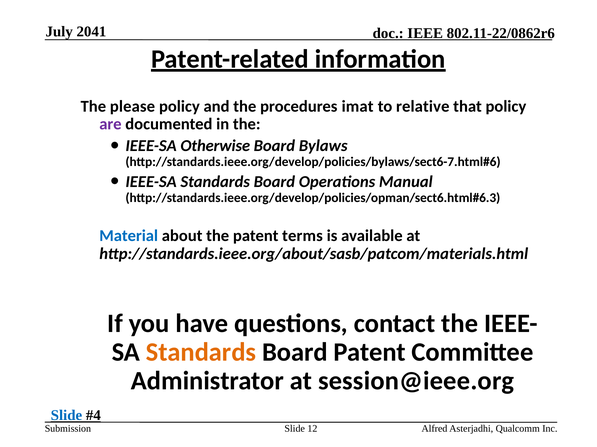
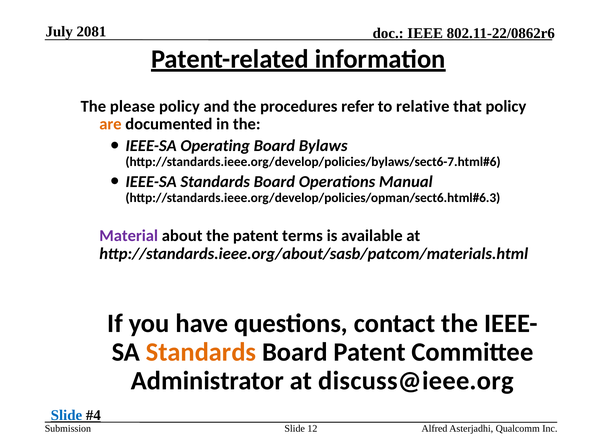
2041: 2041 -> 2081
imat: imat -> refer
are colour: purple -> orange
Otherwise: Otherwise -> Operating
Material colour: blue -> purple
session@ieee.org: session@ieee.org -> discuss@ieee.org
